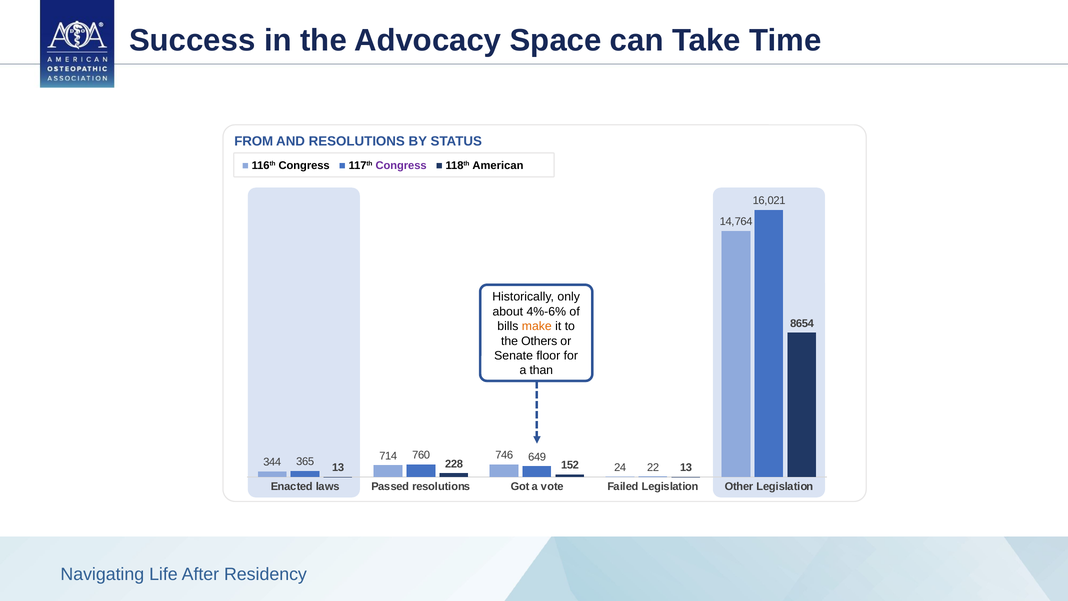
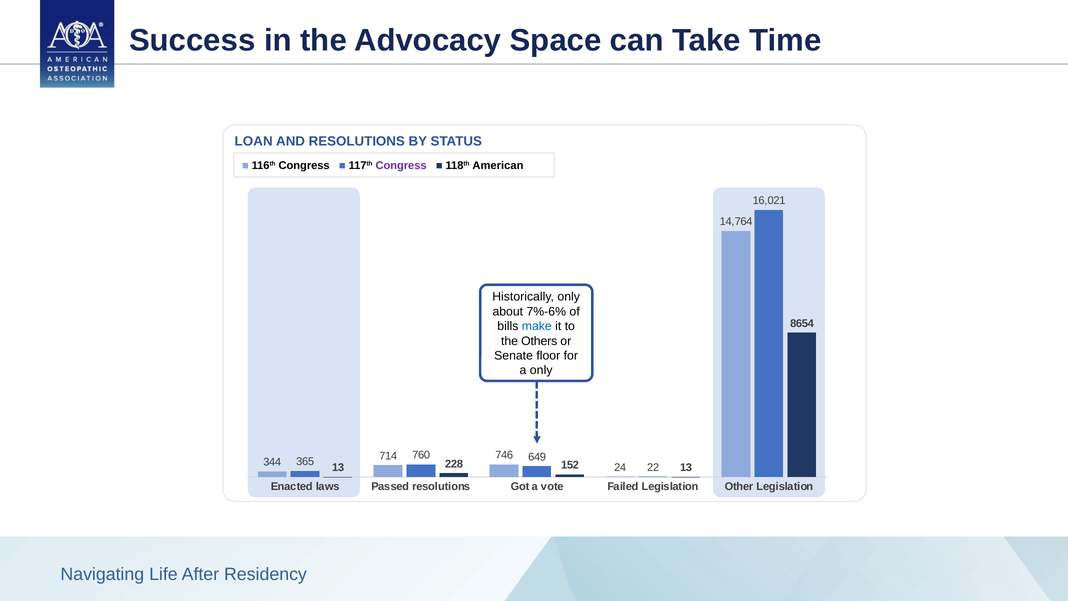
FROM: FROM -> LOAN
4%-6%: 4%-6% -> 7%-6%
make colour: orange -> blue
a than: than -> only
